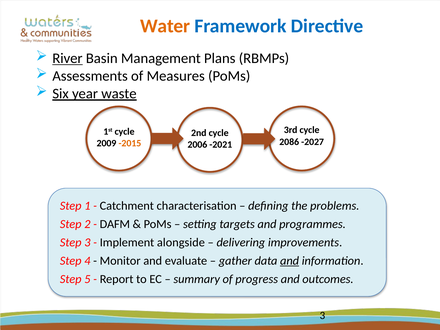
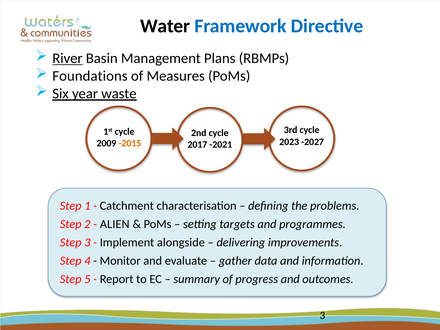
Water colour: orange -> black
Assessments: Assessments -> Foundations
2086: 2086 -> 2023
2006: 2006 -> 2017
DAFM: DAFM -> ALIEN
and at (290, 261) underline: present -> none
